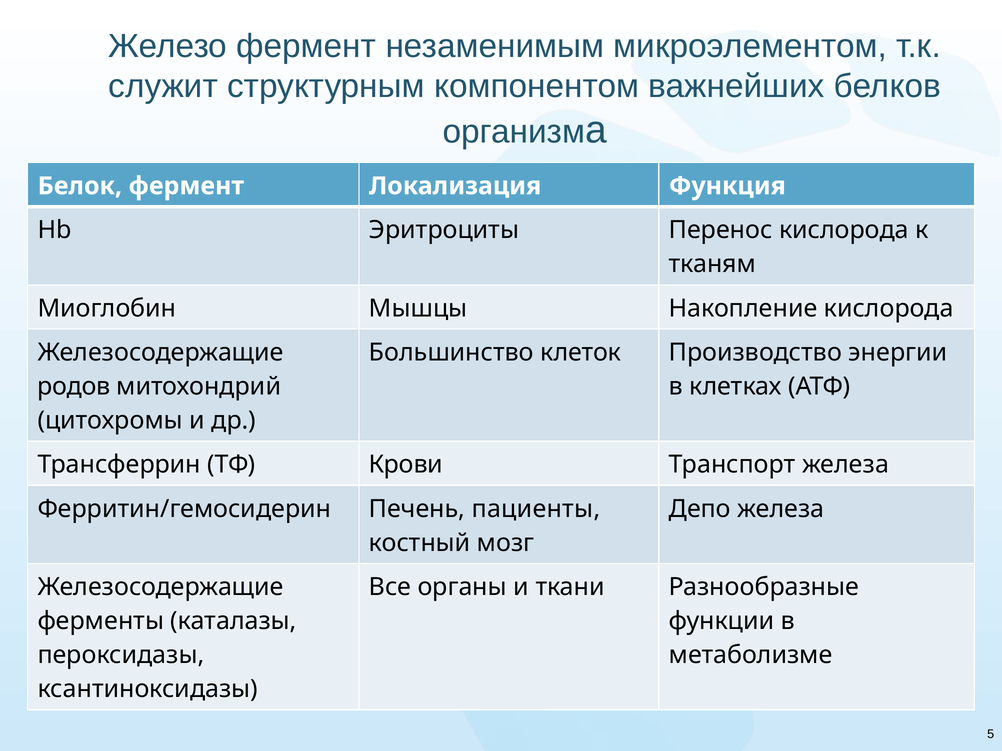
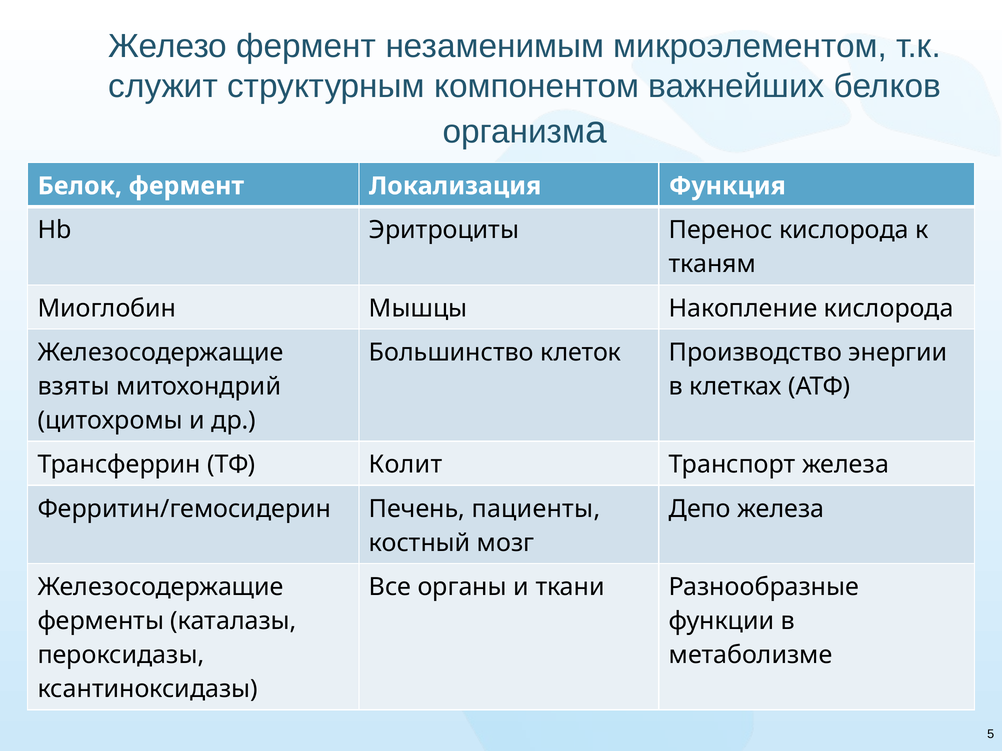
родов: родов -> взяты
Крови: Крови -> Колит
